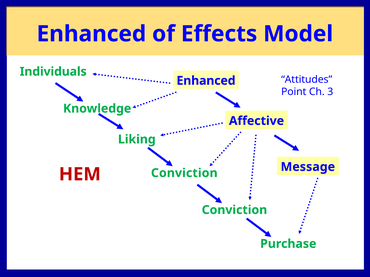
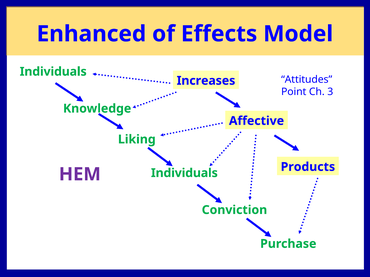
Enhanced at (206, 81): Enhanced -> Increases
Message: Message -> Products
Conviction at (184, 173): Conviction -> Individuals
HEM colour: red -> purple
